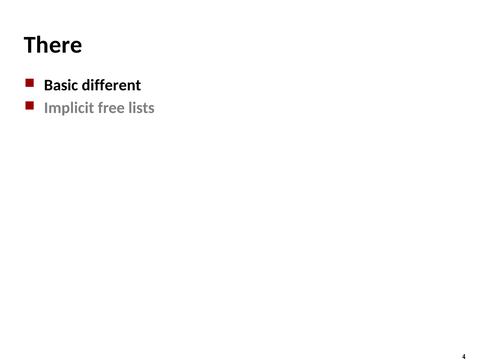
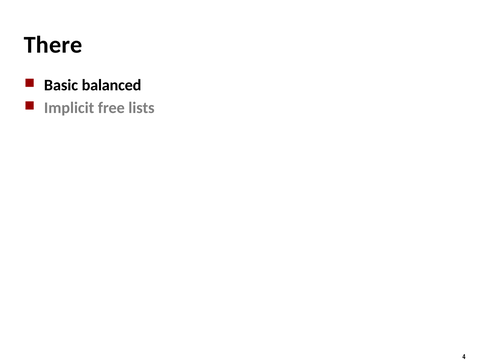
different: different -> balanced
